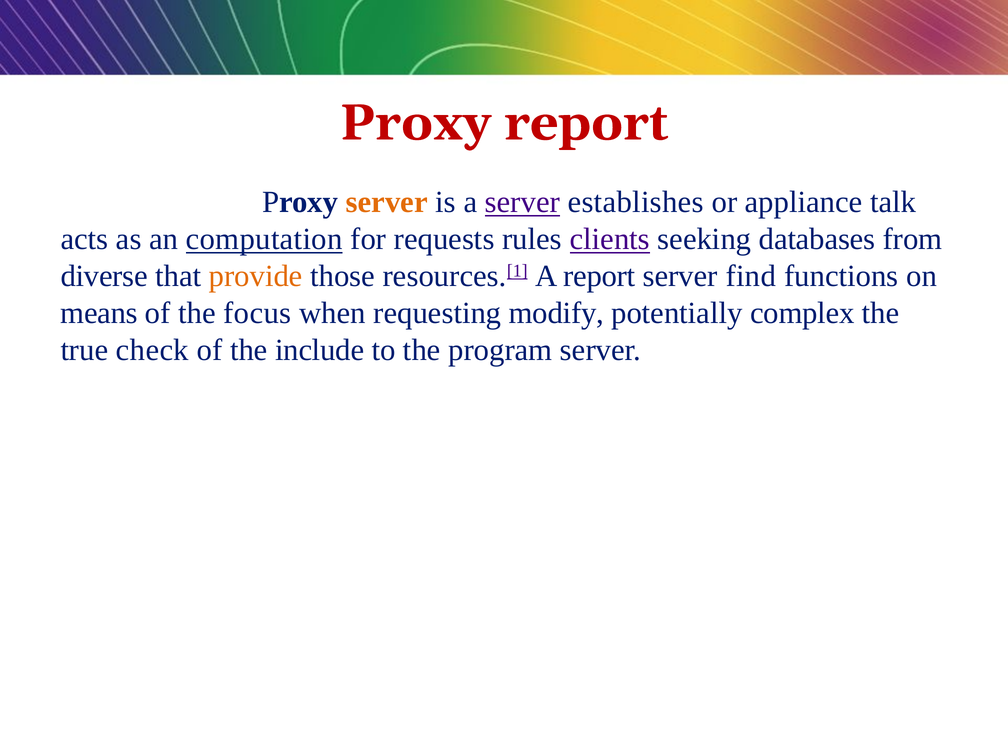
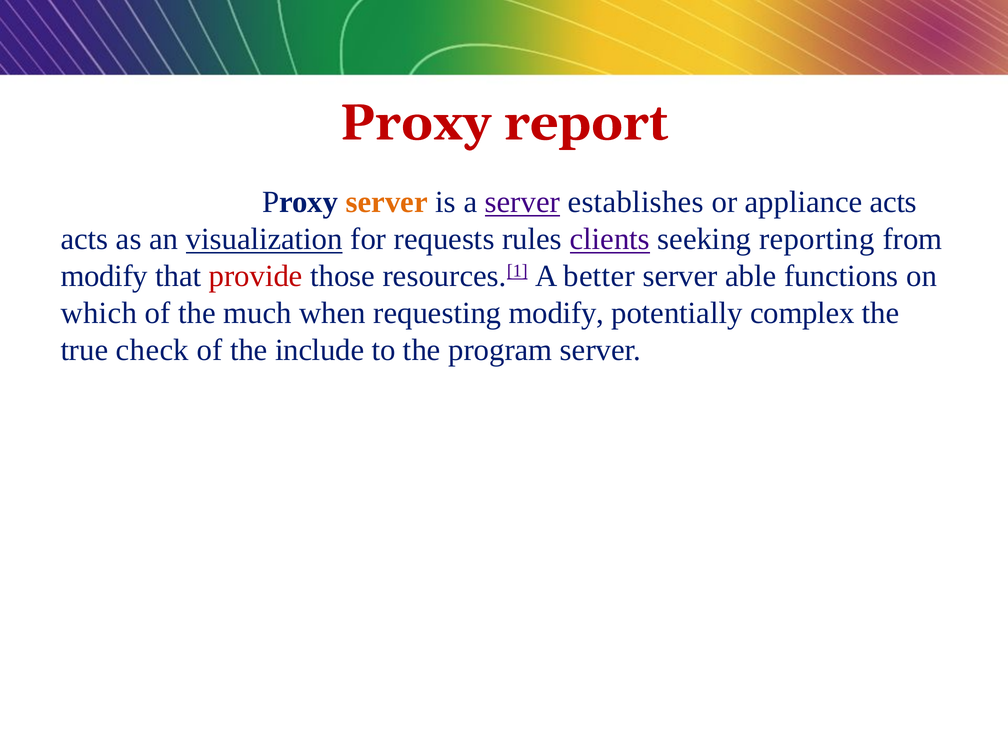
appliance talk: talk -> acts
computation: computation -> visualization
databases: databases -> reporting
diverse at (104, 276): diverse -> modify
provide colour: orange -> red
A report: report -> better
find: find -> able
means: means -> which
focus: focus -> much
